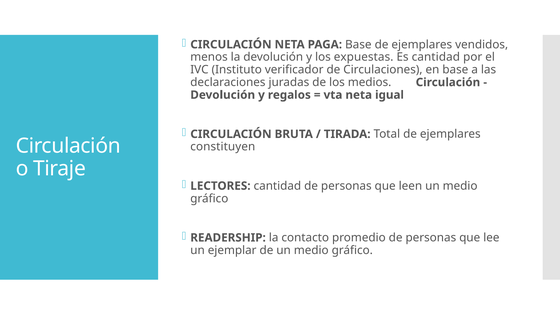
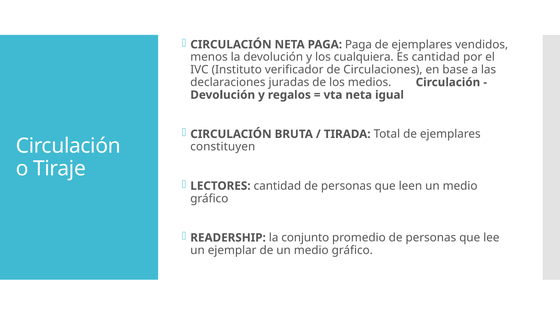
PAGA Base: Base -> Paga
expuestas: expuestas -> cualquiera
contacto: contacto -> conjunto
